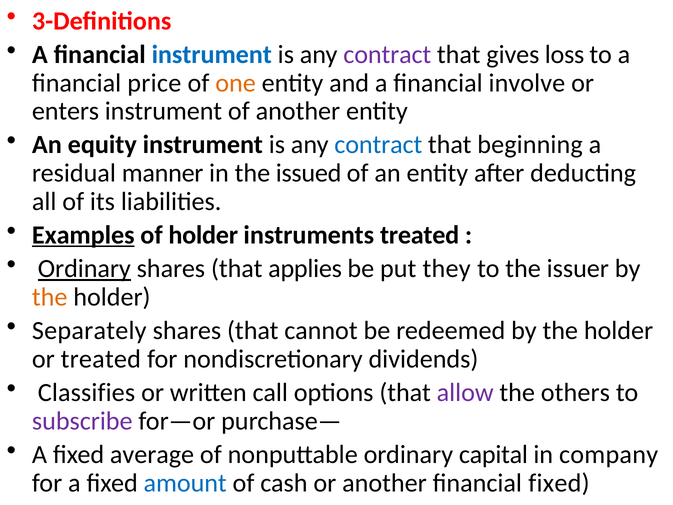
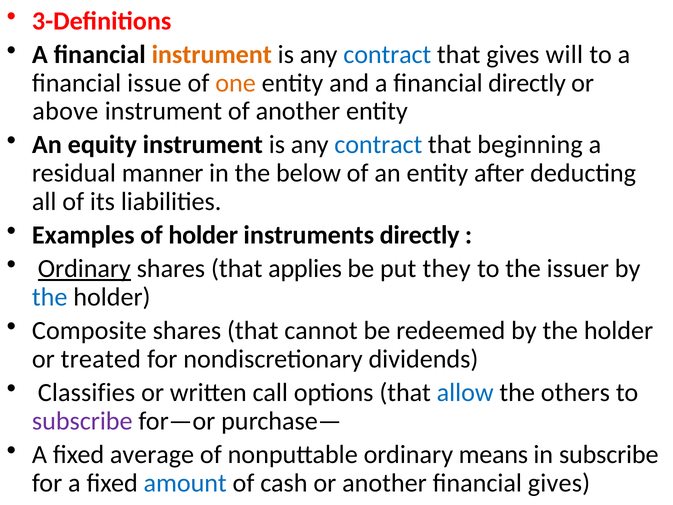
instrument at (212, 55) colour: blue -> orange
contract at (387, 55) colour: purple -> blue
loss: loss -> will
price: price -> issue
financial involve: involve -> directly
enters: enters -> above
issued: issued -> below
Examples underline: present -> none
instruments treated: treated -> directly
the at (50, 297) colour: orange -> blue
Separately: Separately -> Composite
allow colour: purple -> blue
capital: capital -> means
in company: company -> subscribe
financial fixed: fixed -> gives
